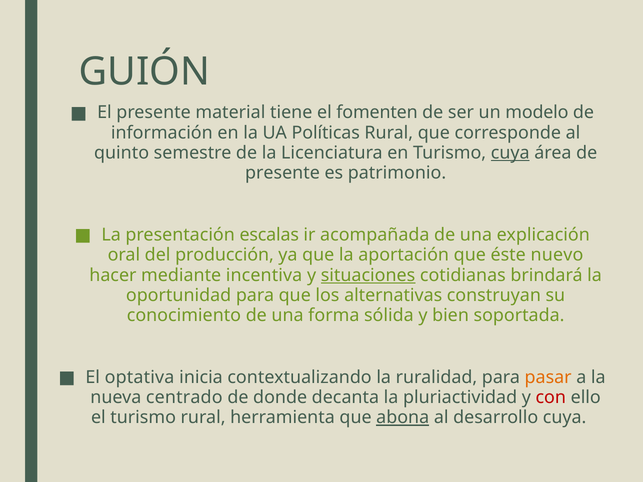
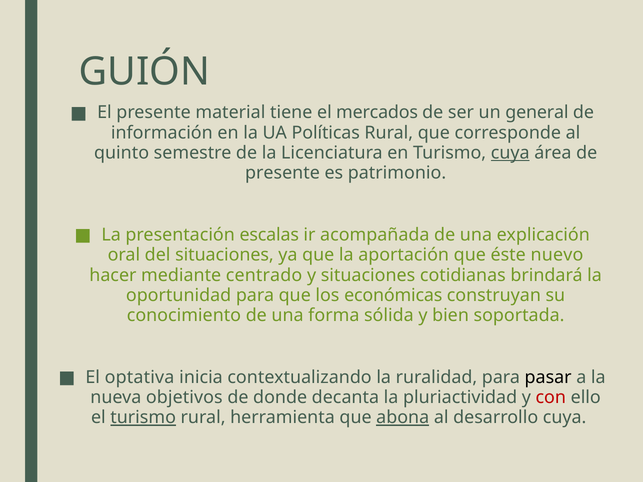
fomenten: fomenten -> mercados
modelo: modelo -> general
del producción: producción -> situaciones
incentiva: incentiva -> centrado
situaciones at (368, 275) underline: present -> none
alternativas: alternativas -> económicas
pasar colour: orange -> black
centrado: centrado -> objetivos
turismo at (143, 418) underline: none -> present
